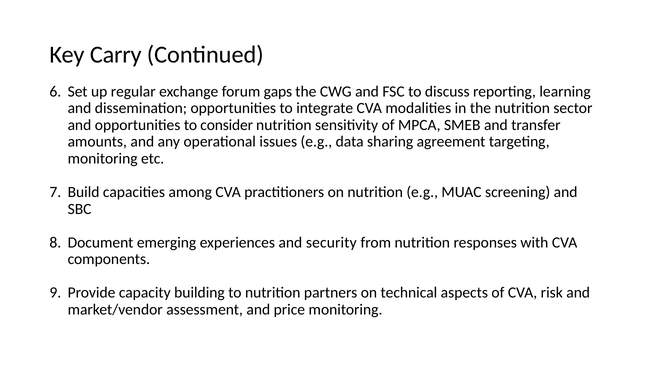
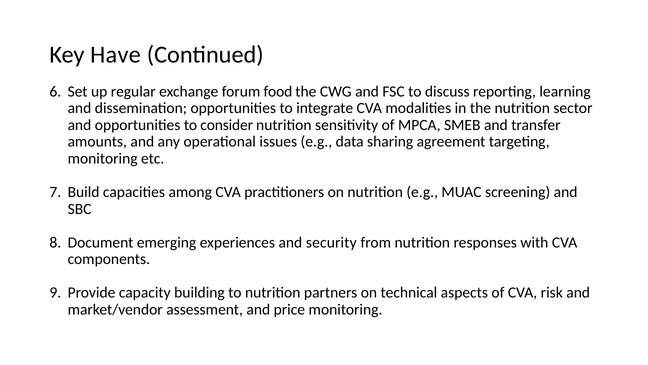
Carry: Carry -> Have
gaps: gaps -> food
